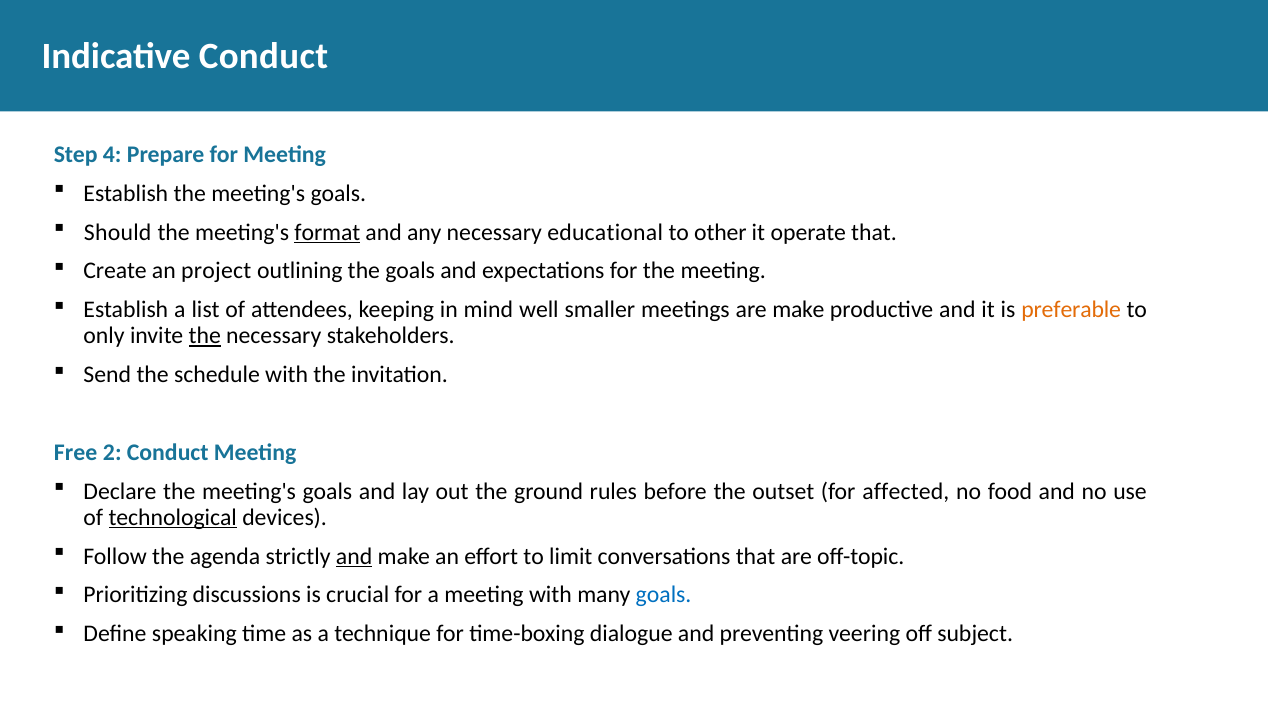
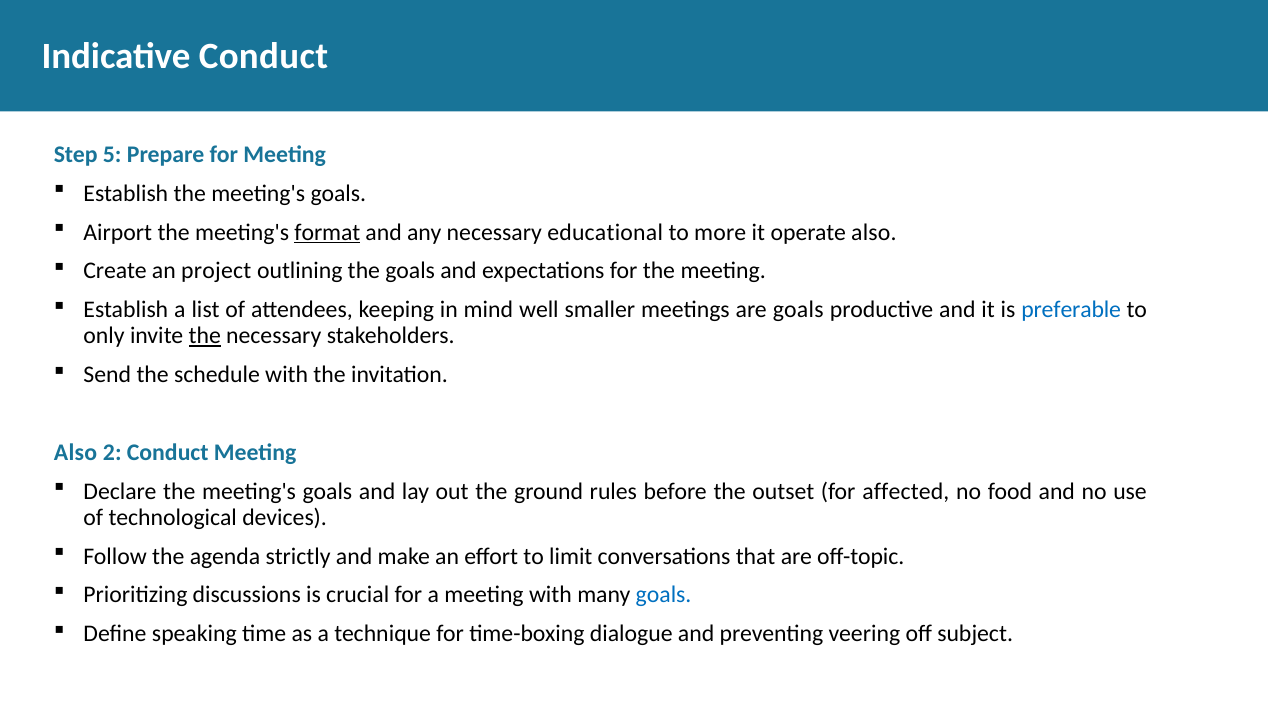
4: 4 -> 5
Should: Should -> Airport
other: other -> more
operate that: that -> also
are make: make -> goals
preferable colour: orange -> blue
Free at (76, 452): Free -> Also
technological underline: present -> none
and at (354, 556) underline: present -> none
